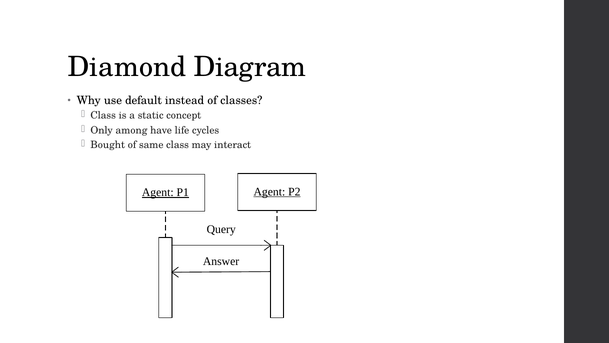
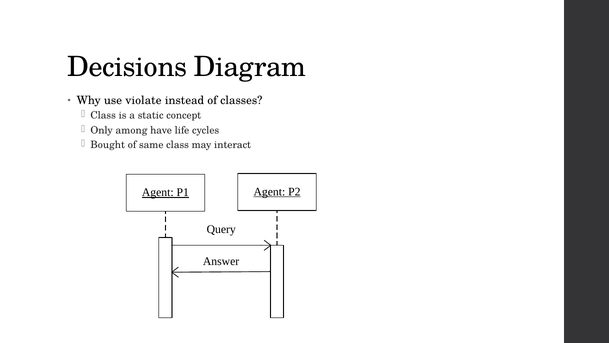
Diamond: Diamond -> Decisions
default: default -> violate
